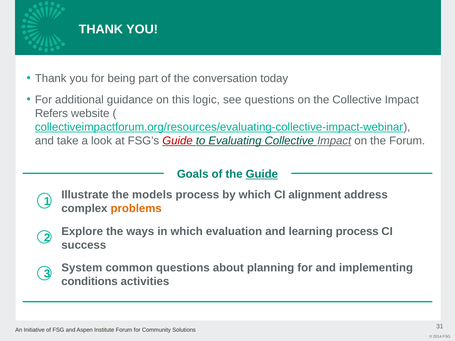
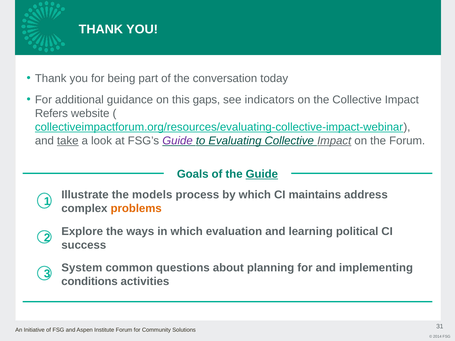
logic: logic -> gaps
see questions: questions -> indicators
take underline: none -> present
Guide at (178, 141) colour: red -> purple
alignment: alignment -> maintains
learning process: process -> political
